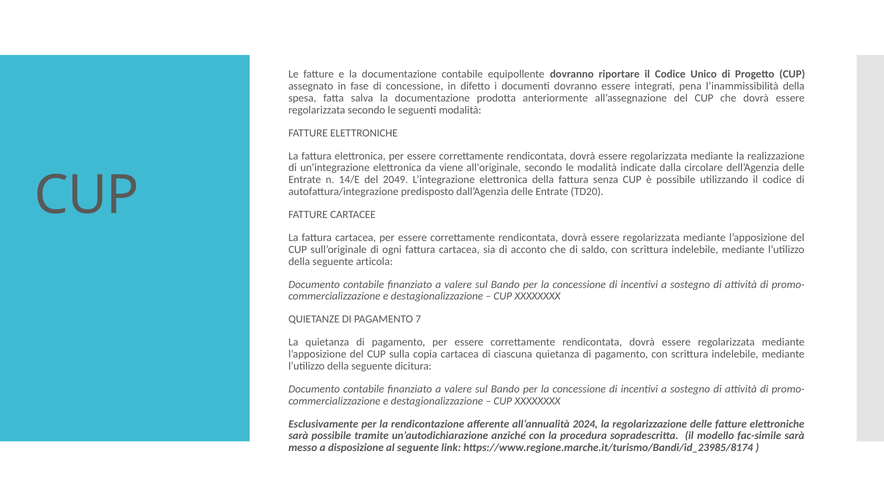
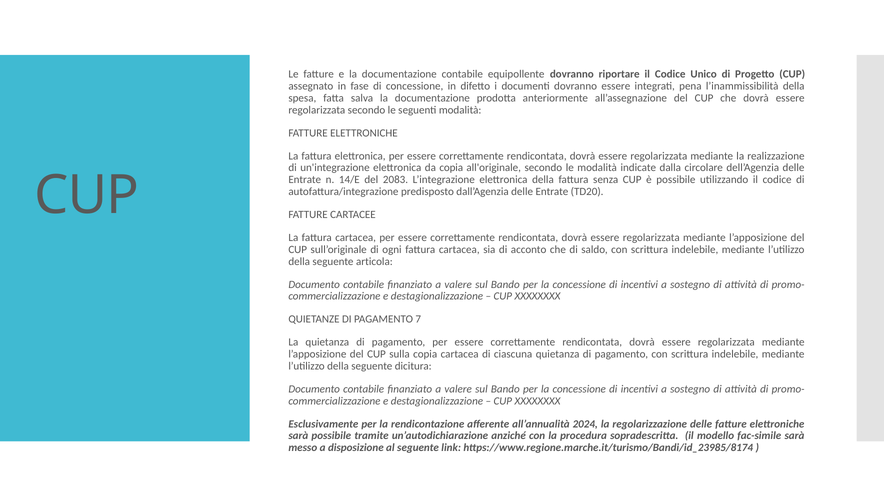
da viene: viene -> copia
2049: 2049 -> 2083
